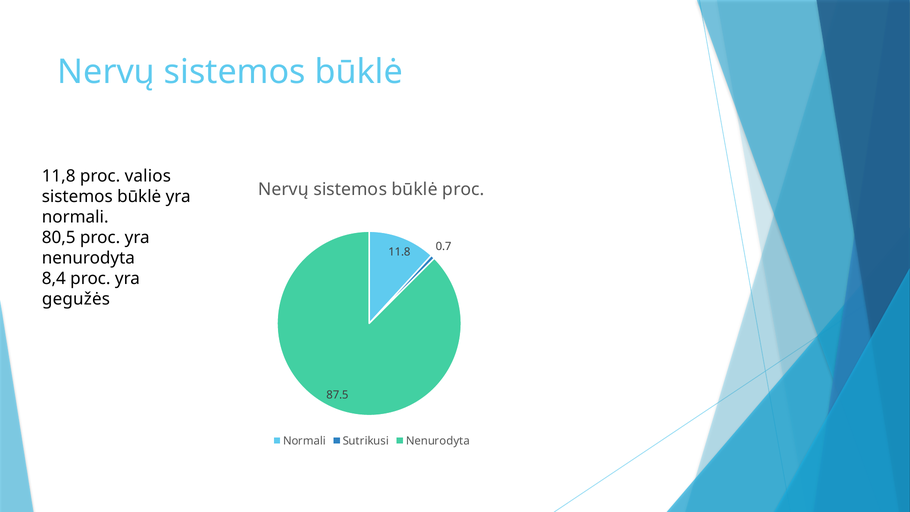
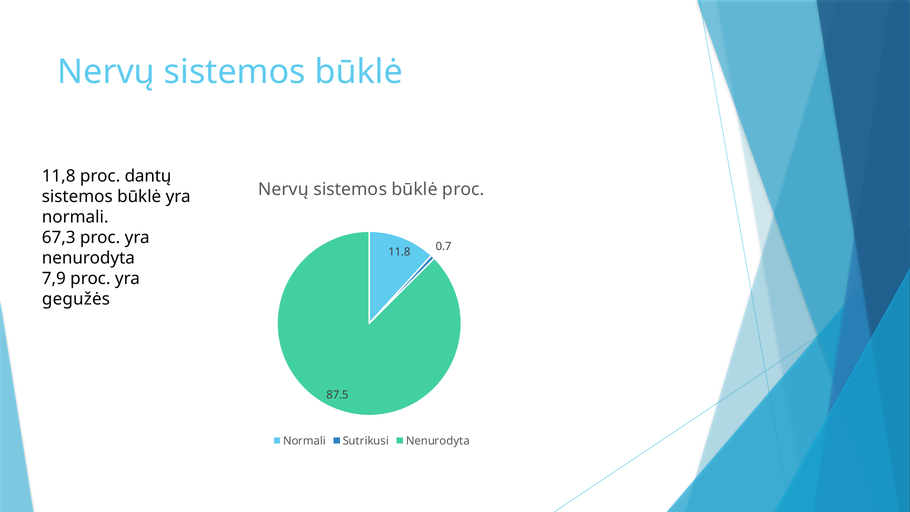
valios: valios -> dantų
80,5: 80,5 -> 67,3
8,4: 8,4 -> 7,9
